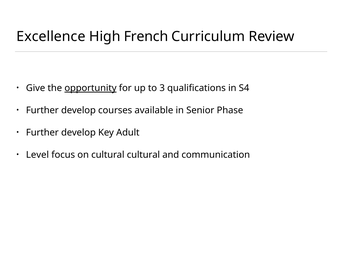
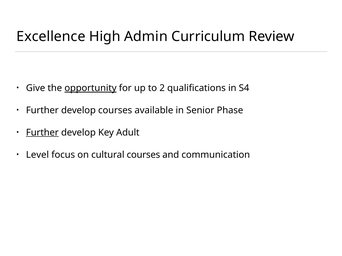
French: French -> Admin
3: 3 -> 2
Further at (42, 133) underline: none -> present
cultural cultural: cultural -> courses
